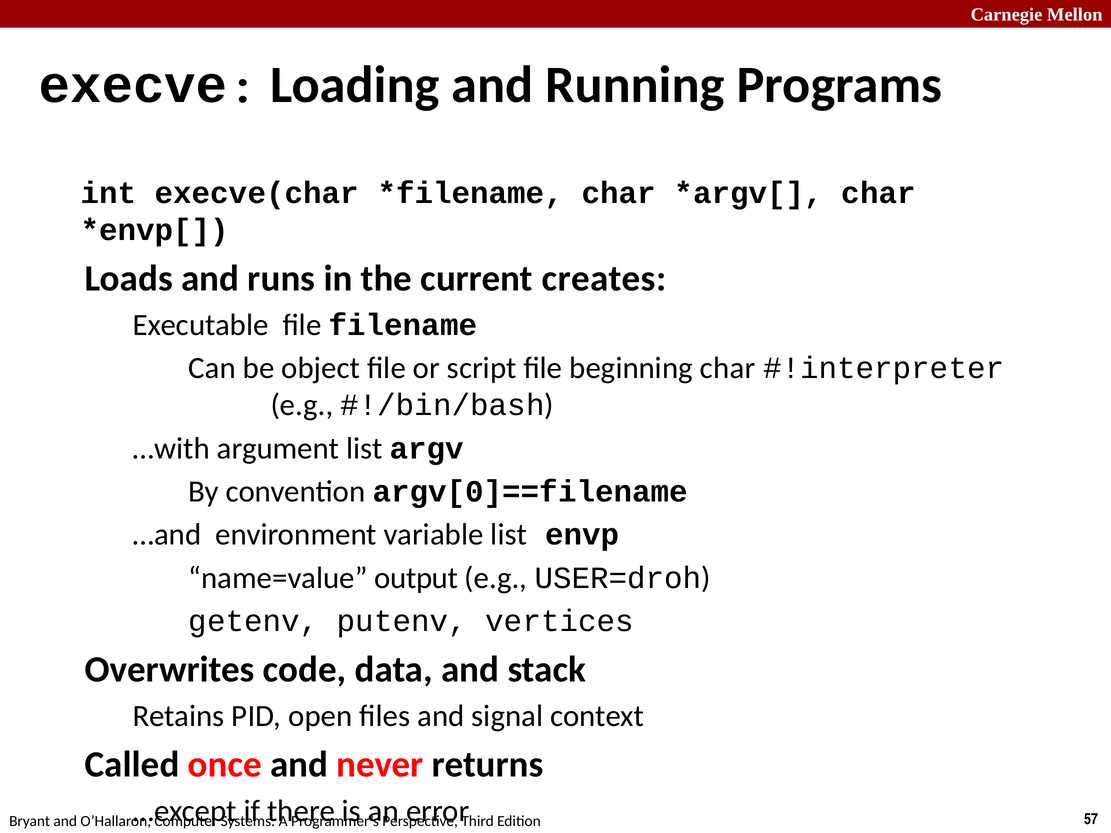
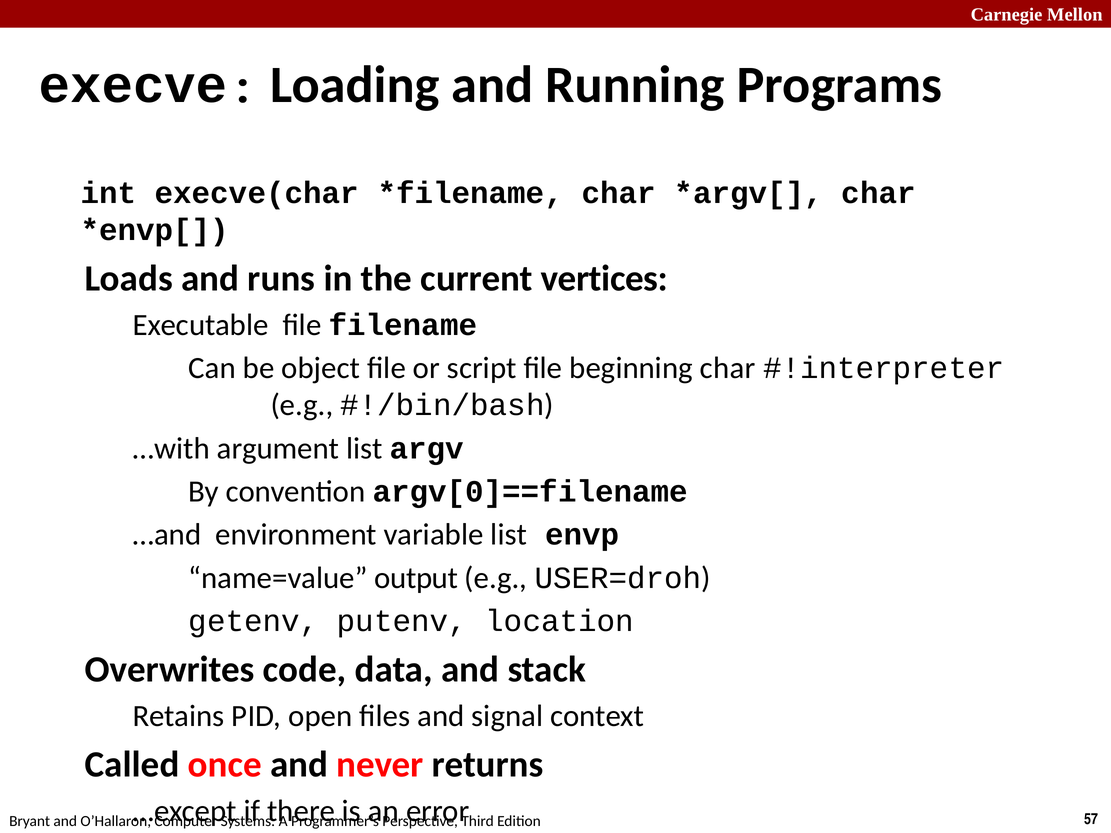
creates: creates -> vertices
vertices: vertices -> location
